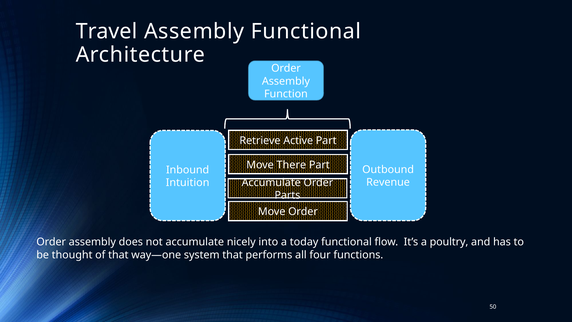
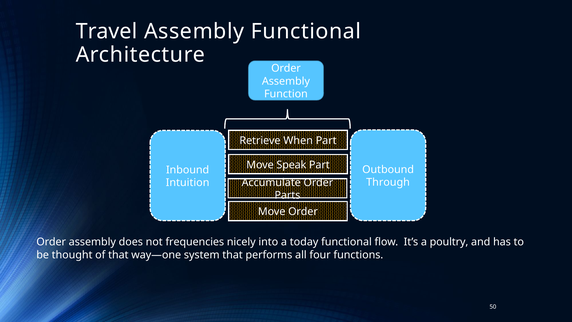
Active: Active -> When
There: There -> Speak
Revenue: Revenue -> Through
not accumulate: accumulate -> frequencies
